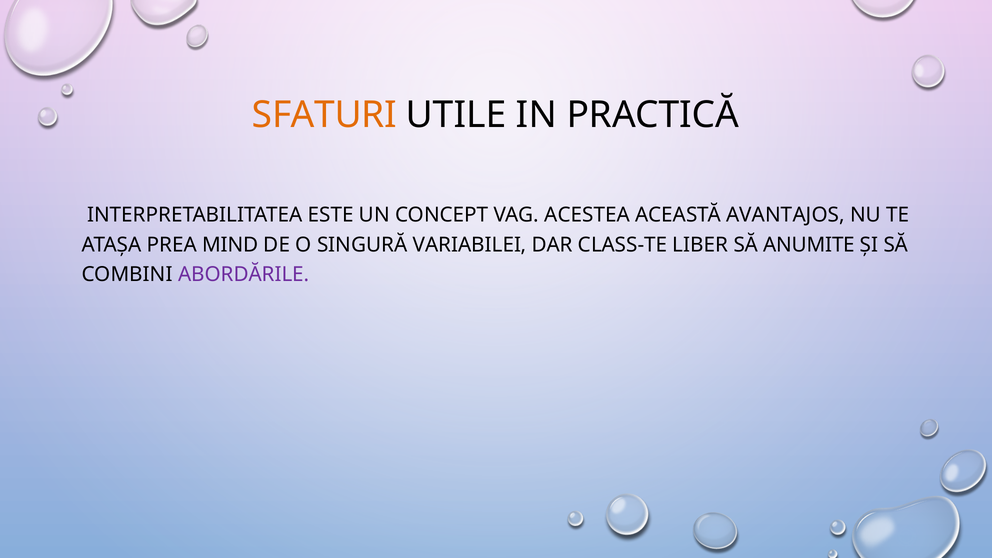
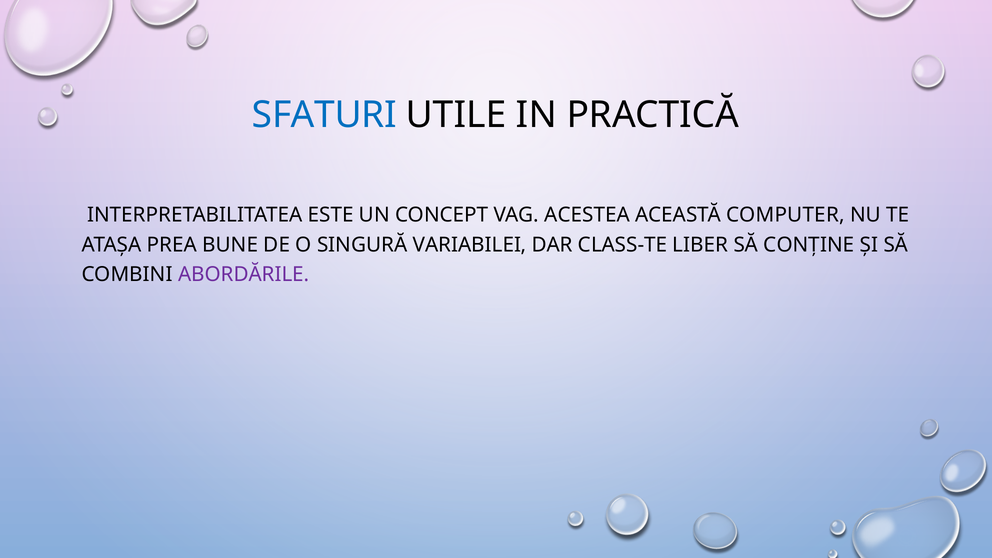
SFATURI colour: orange -> blue
AVANTAJOS: AVANTAJOS -> COMPUTER
MIND: MIND -> BUNE
ANUMITE: ANUMITE -> CONȚINE
